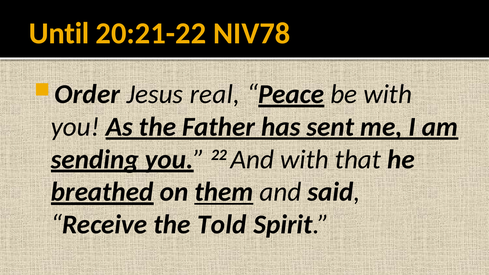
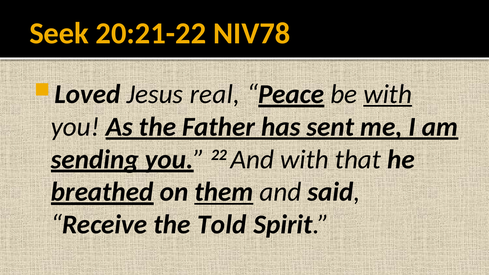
Until: Until -> Seek
Order: Order -> Loved
with at (388, 94) underline: none -> present
